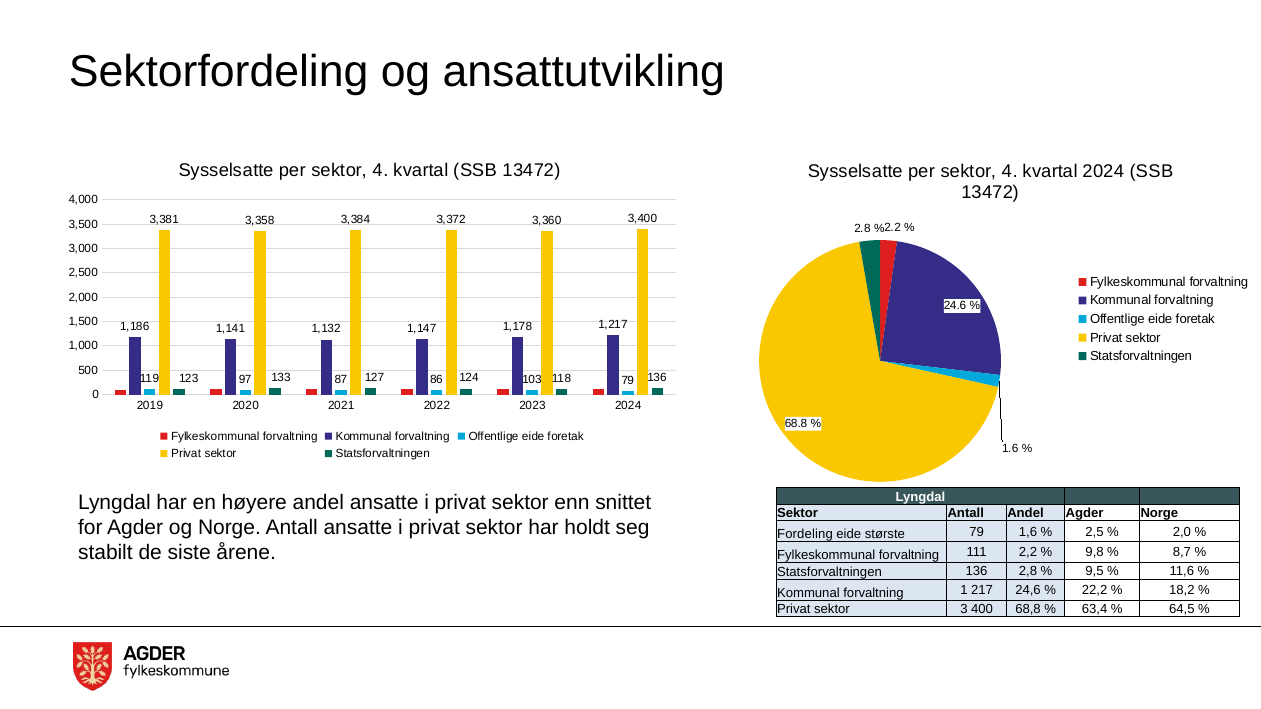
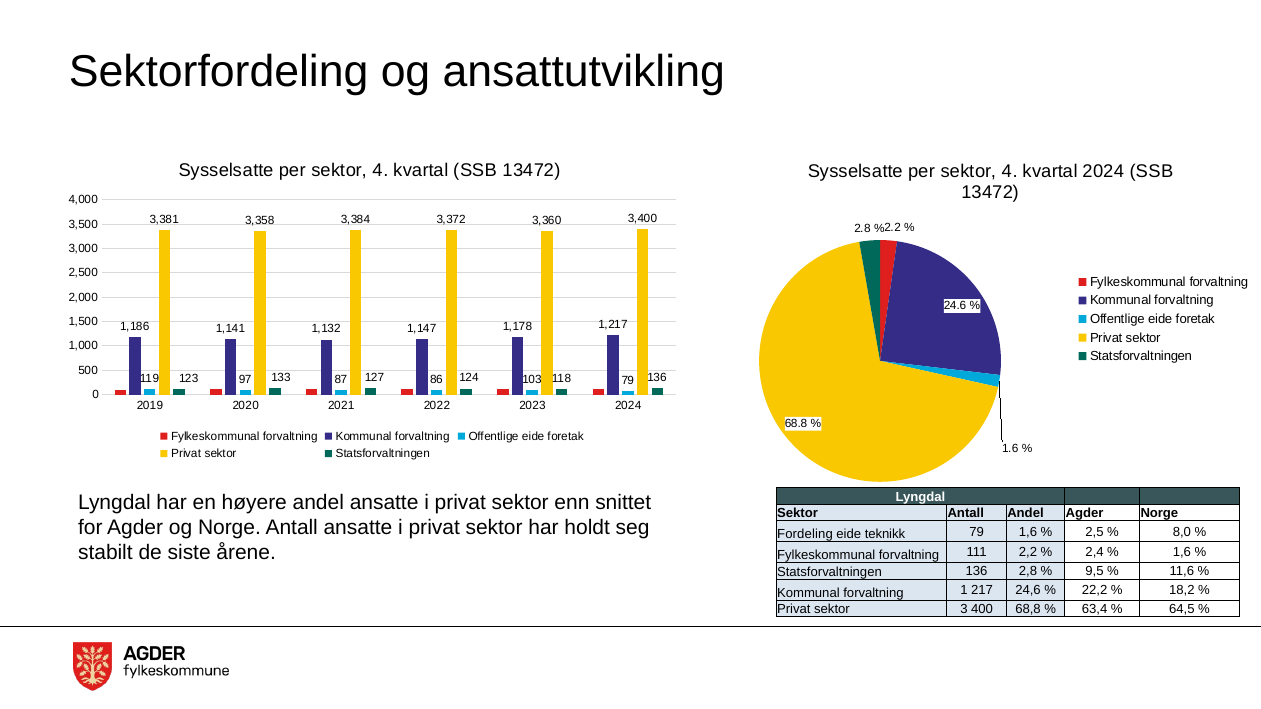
største: største -> teknikk
2,0: 2,0 -> 8,0
9,8: 9,8 -> 2,4
8,7 at (1182, 553): 8,7 -> 1,6
